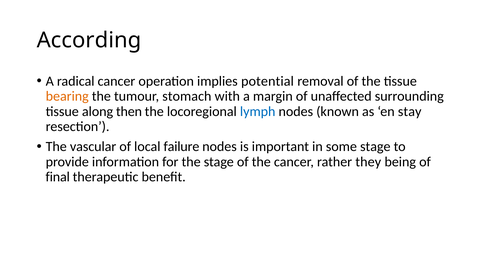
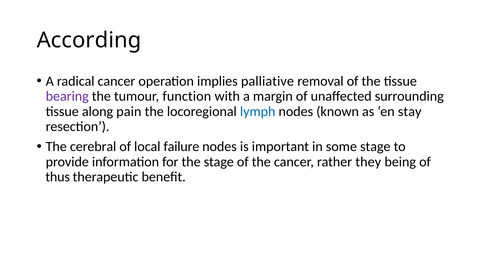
potential: potential -> palliative
bearing colour: orange -> purple
stomach: stomach -> function
then: then -> pain
vascular: vascular -> cerebral
final: final -> thus
